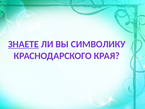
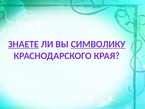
СИМВОЛИКУ underline: none -> present
